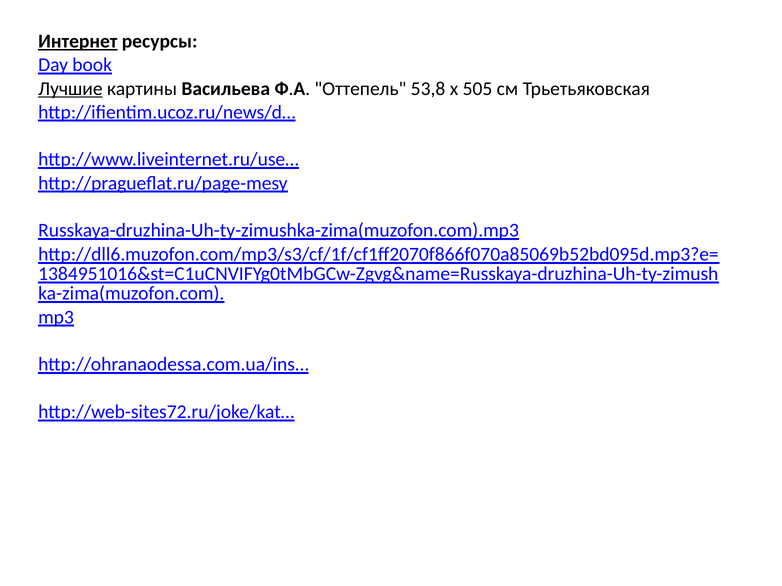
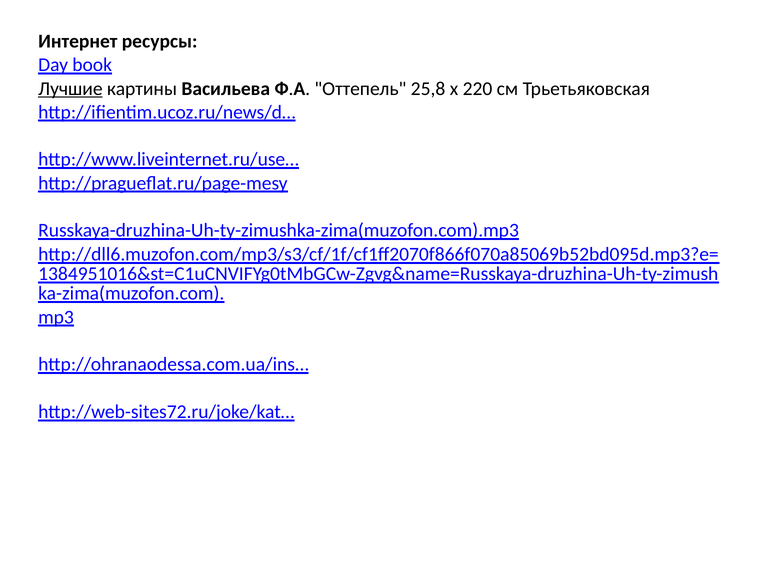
Интернет underline: present -> none
53,8: 53,8 -> 25,8
505: 505 -> 220
